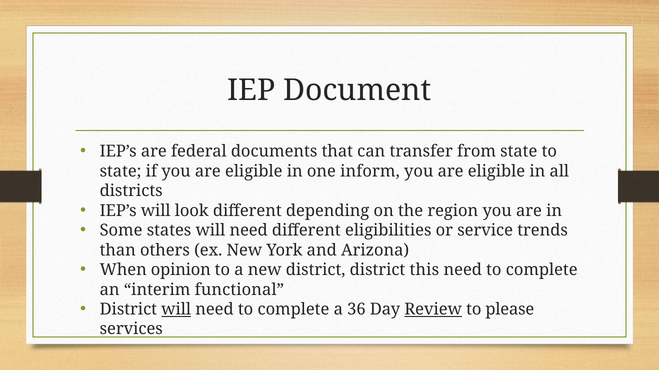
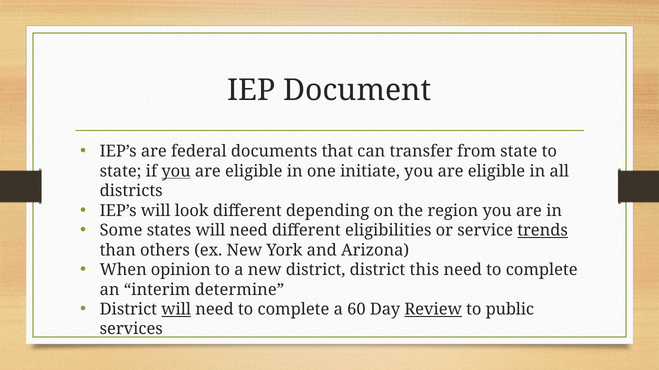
you at (176, 171) underline: none -> present
inform: inform -> initiate
trends underline: none -> present
functional: functional -> determine
36: 36 -> 60
please: please -> public
